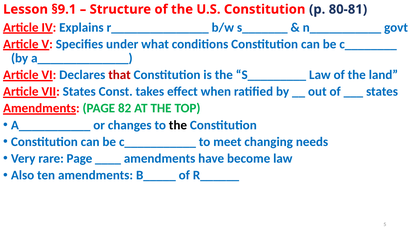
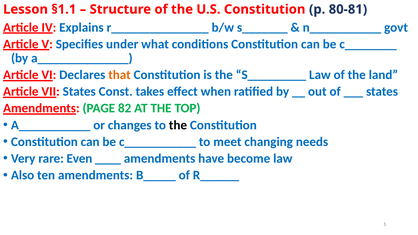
§9.1: §9.1 -> §1.1
that colour: red -> orange
rare Page: Page -> Even
